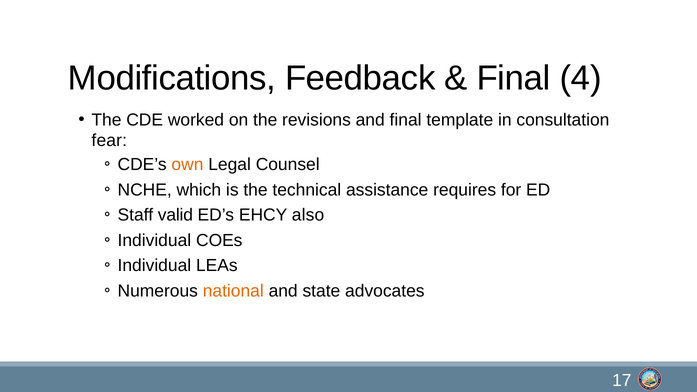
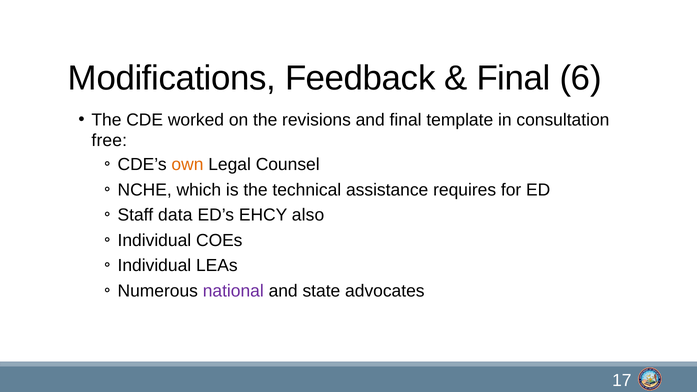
4: 4 -> 6
fear: fear -> free
valid: valid -> data
national colour: orange -> purple
